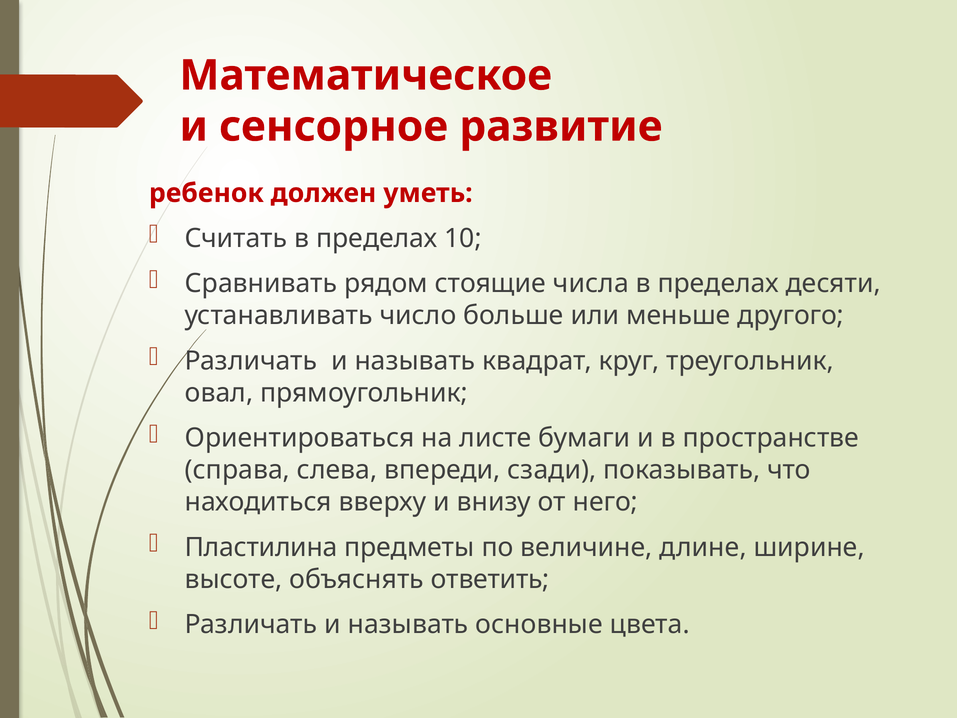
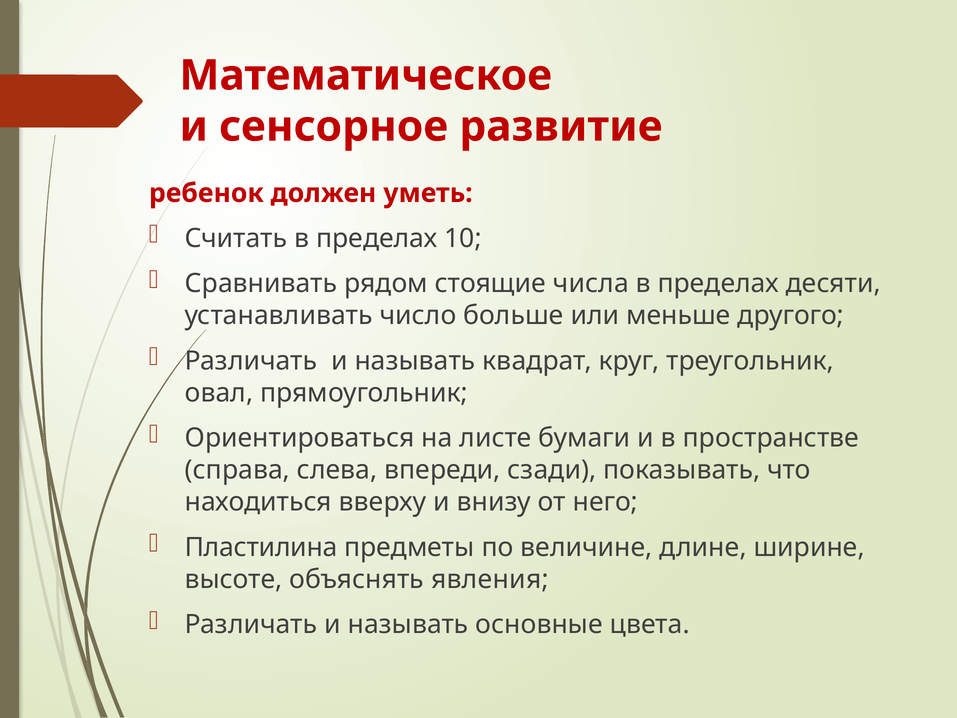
ответить: ответить -> явления
